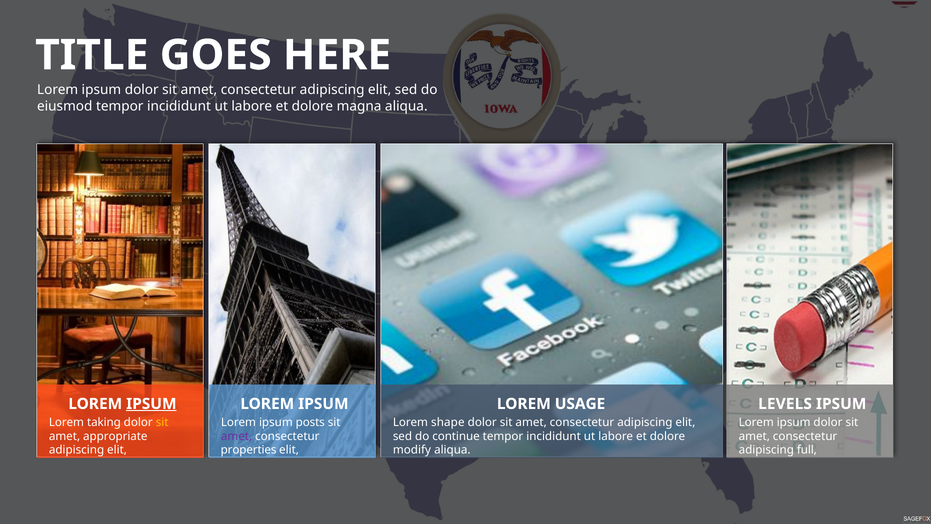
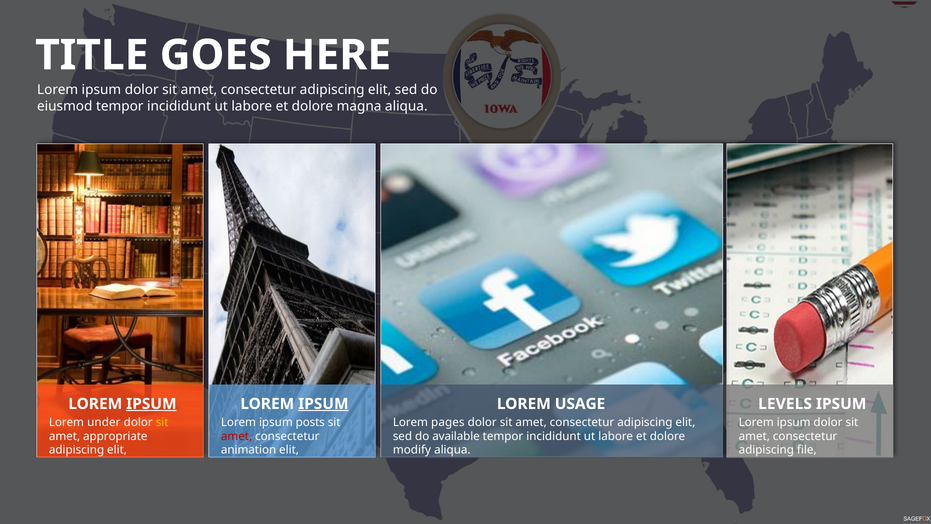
IPSUM at (323, 404) underline: none -> present
taking: taking -> under
shape: shape -> pages
amet at (237, 436) colour: purple -> red
continue: continue -> available
properties: properties -> animation
full: full -> file
